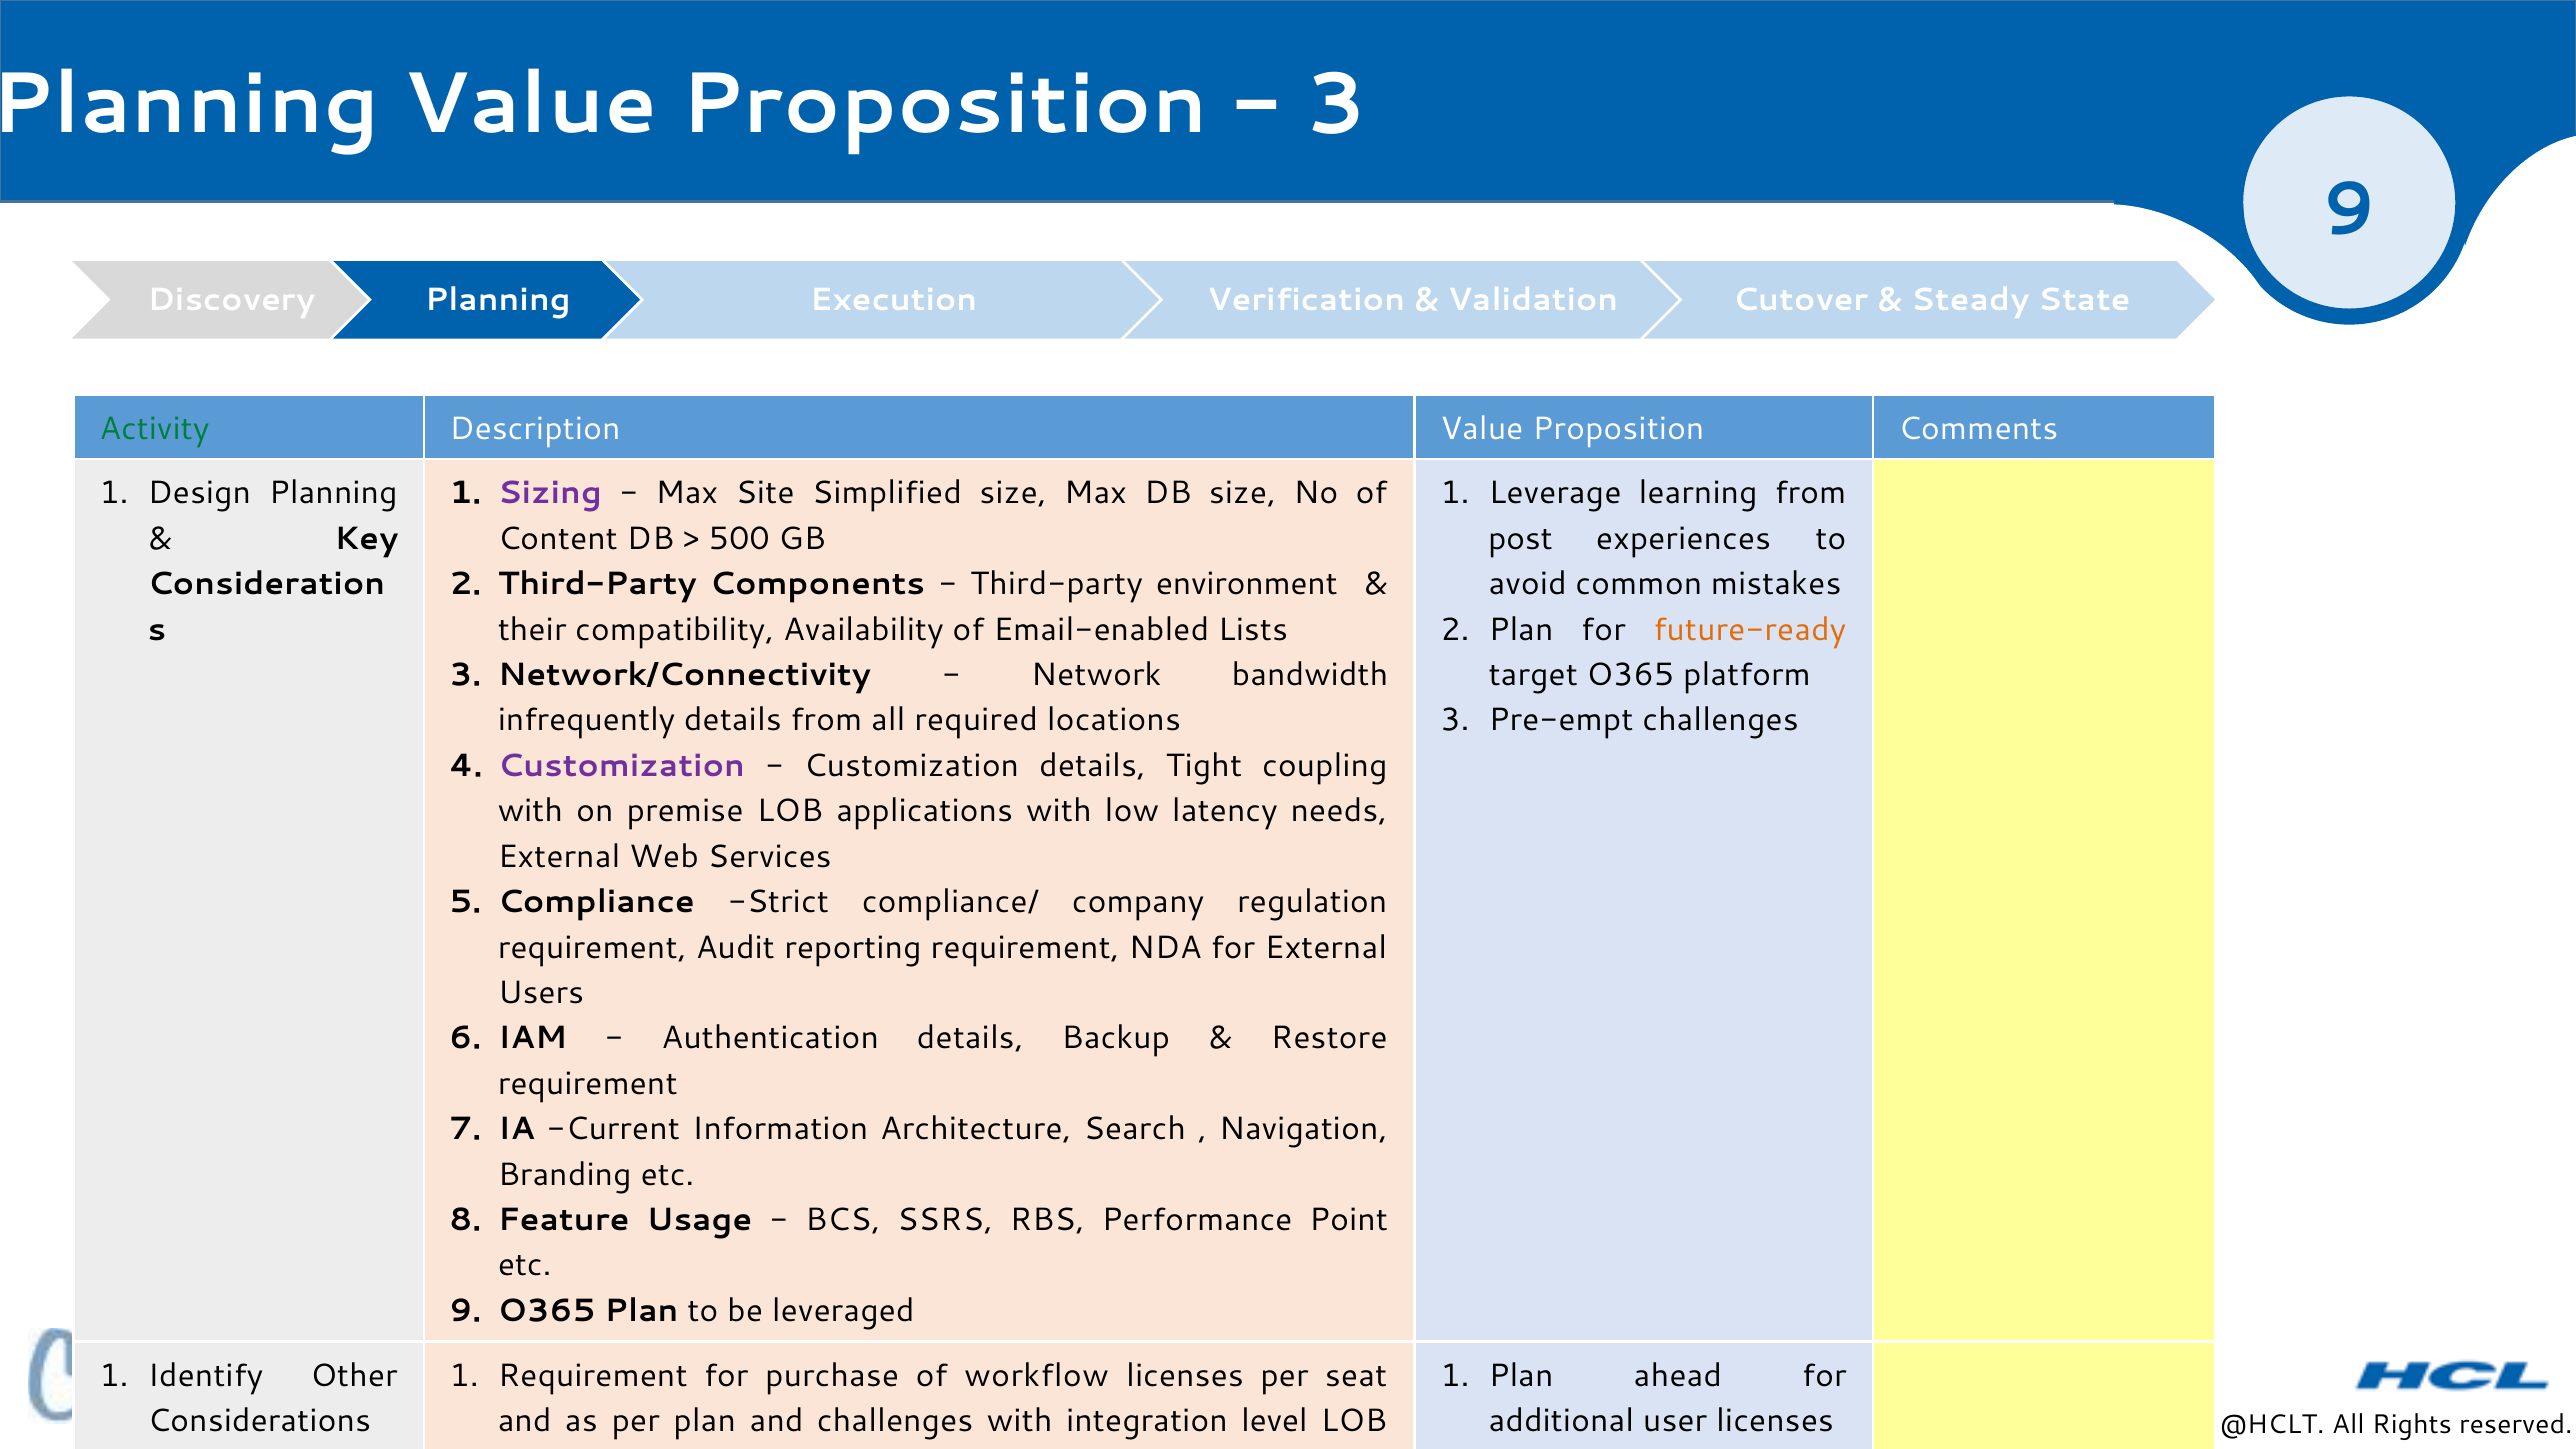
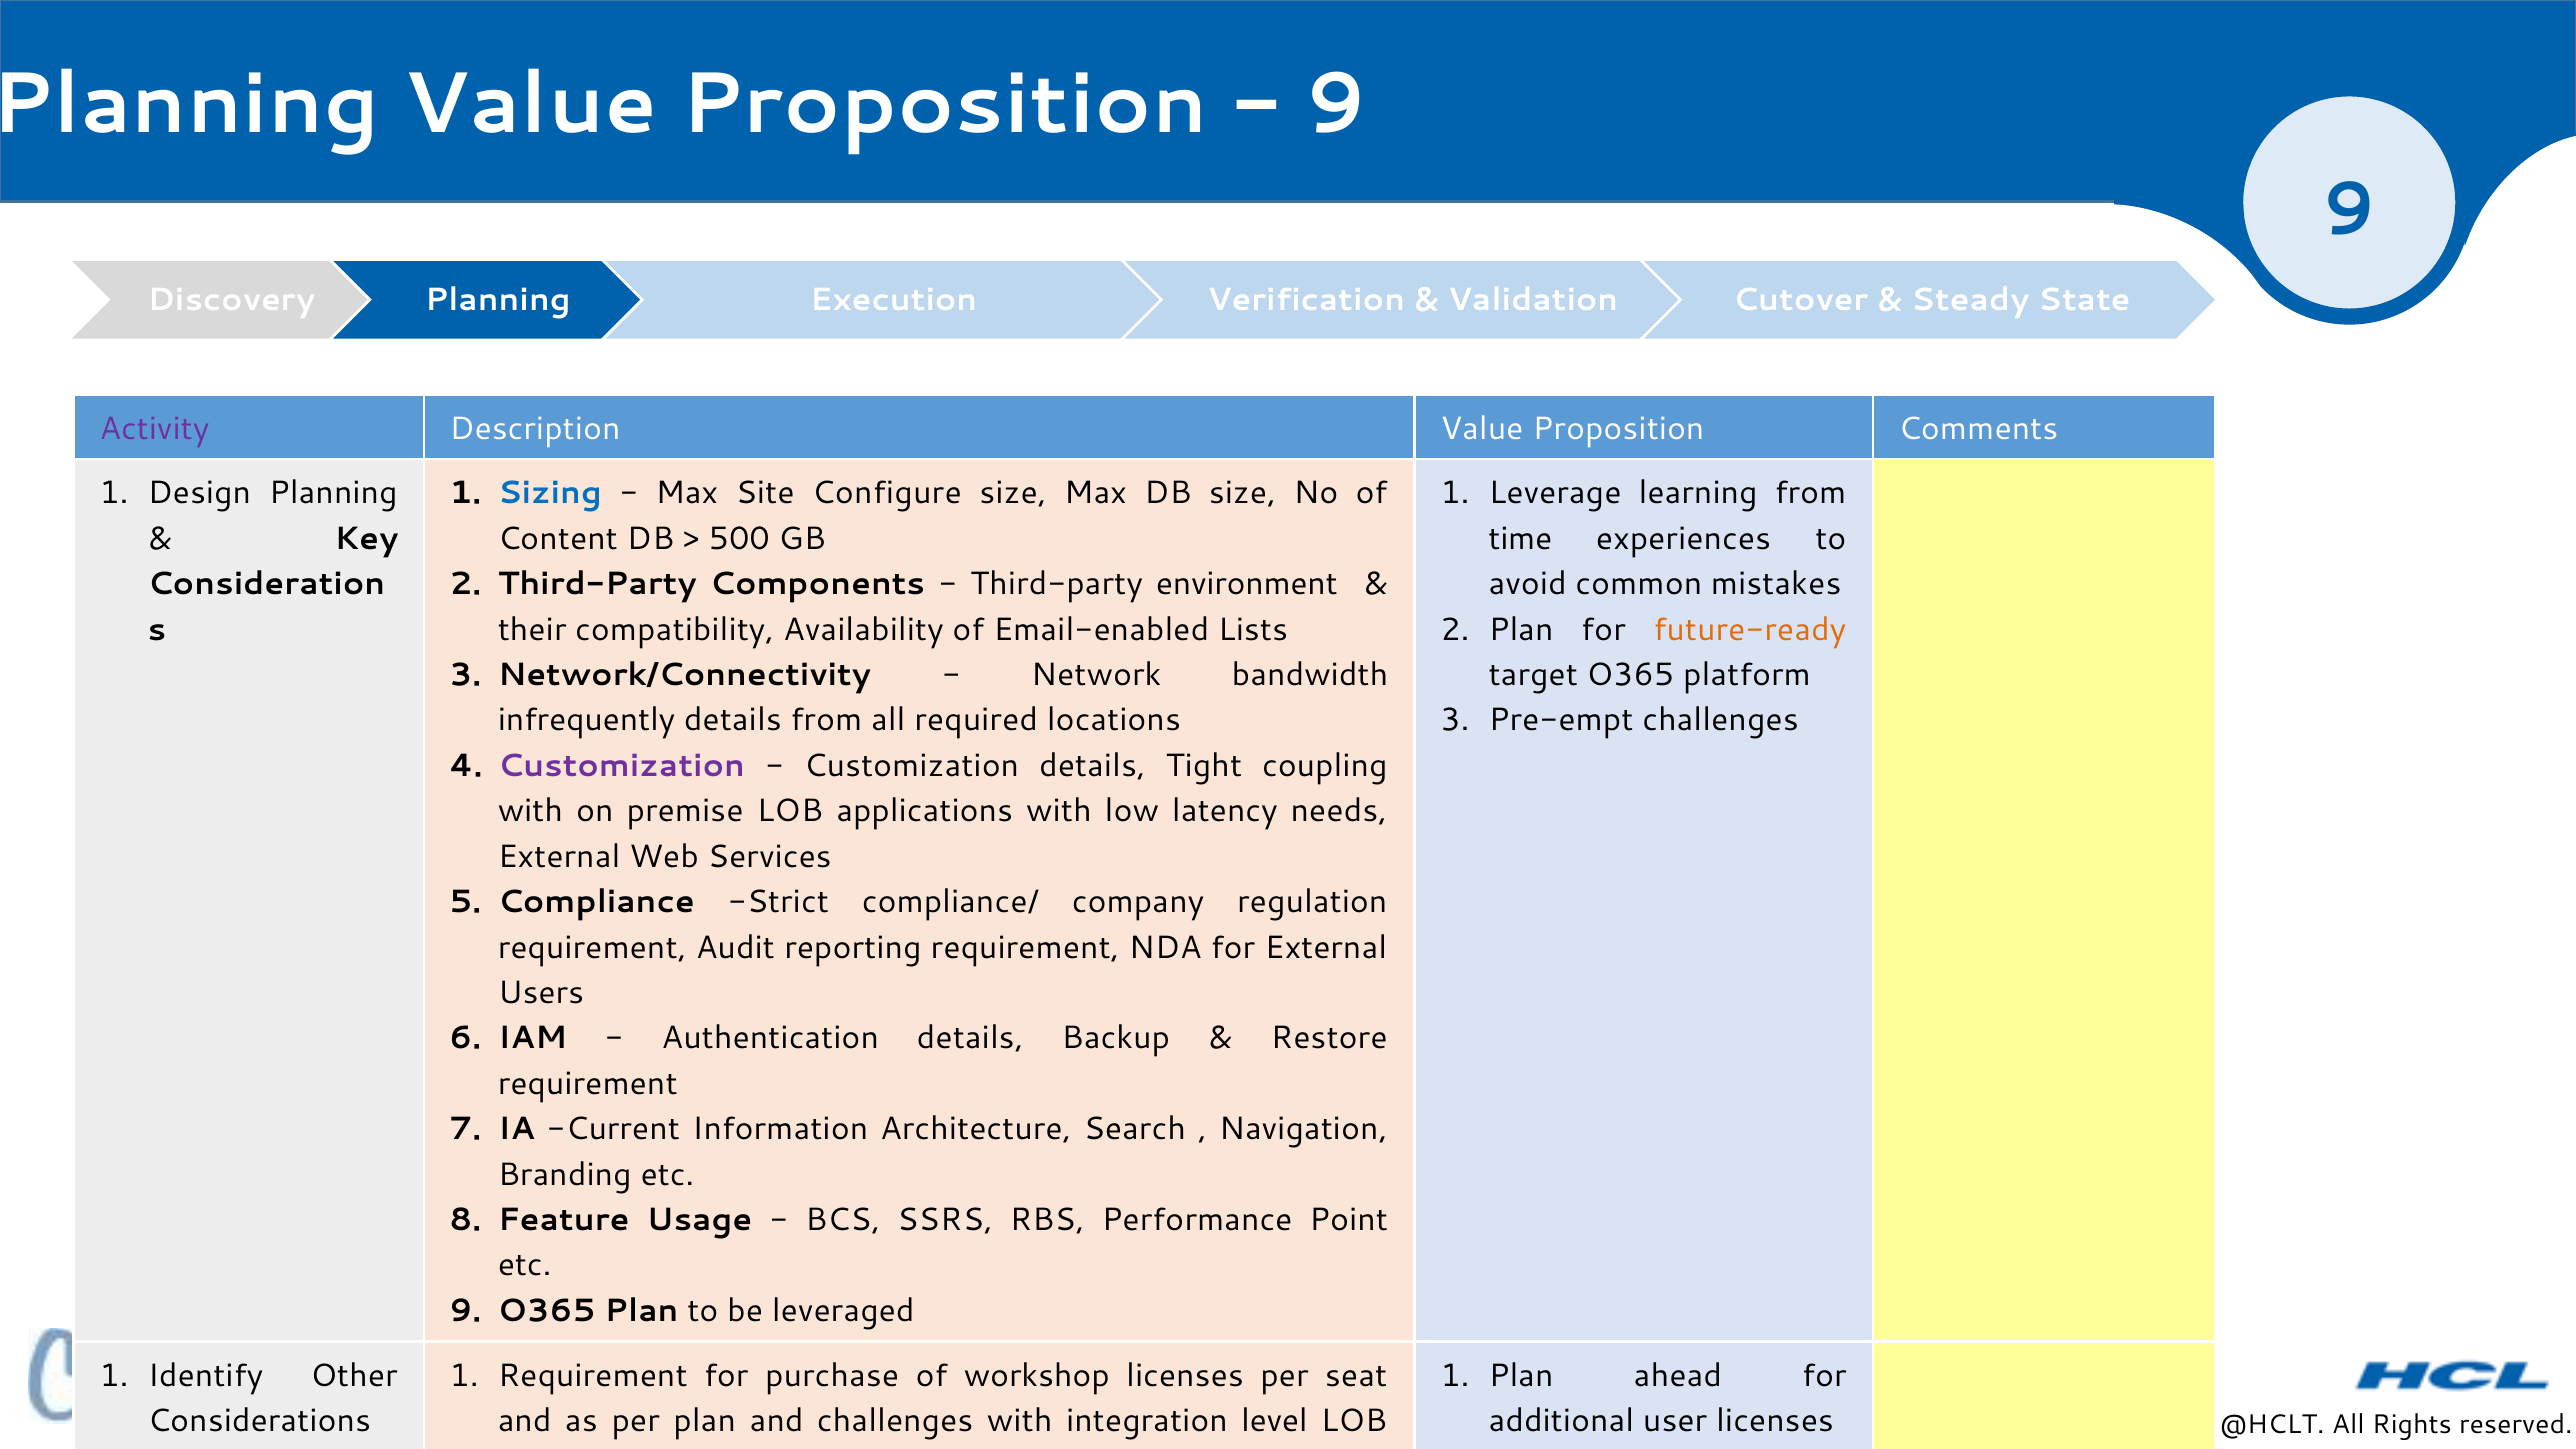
3 at (1337, 104): 3 -> 9
Activity colour: green -> purple
Sizing colour: purple -> blue
Simplified: Simplified -> Configure
post: post -> time
workflow: workflow -> workshop
